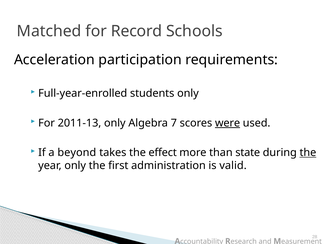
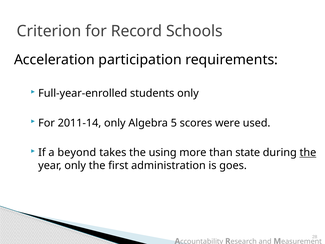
Matched: Matched -> Criterion
2011-13: 2011-13 -> 2011-14
7: 7 -> 5
were underline: present -> none
effect: effect -> using
valid: valid -> goes
